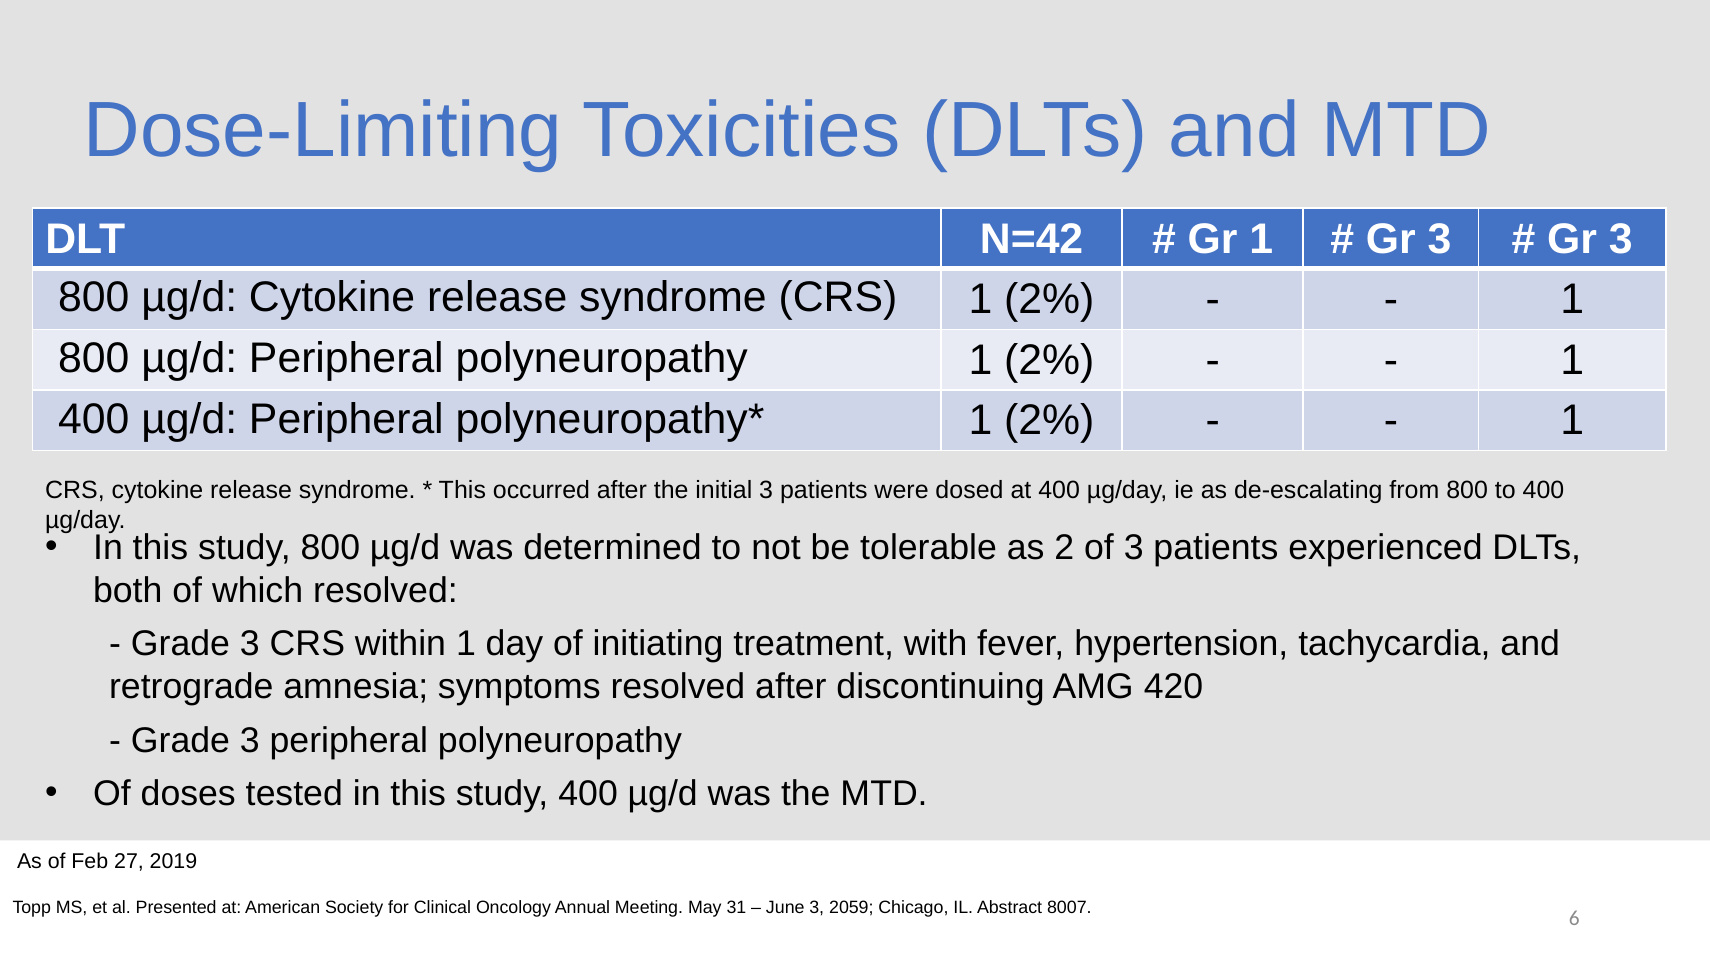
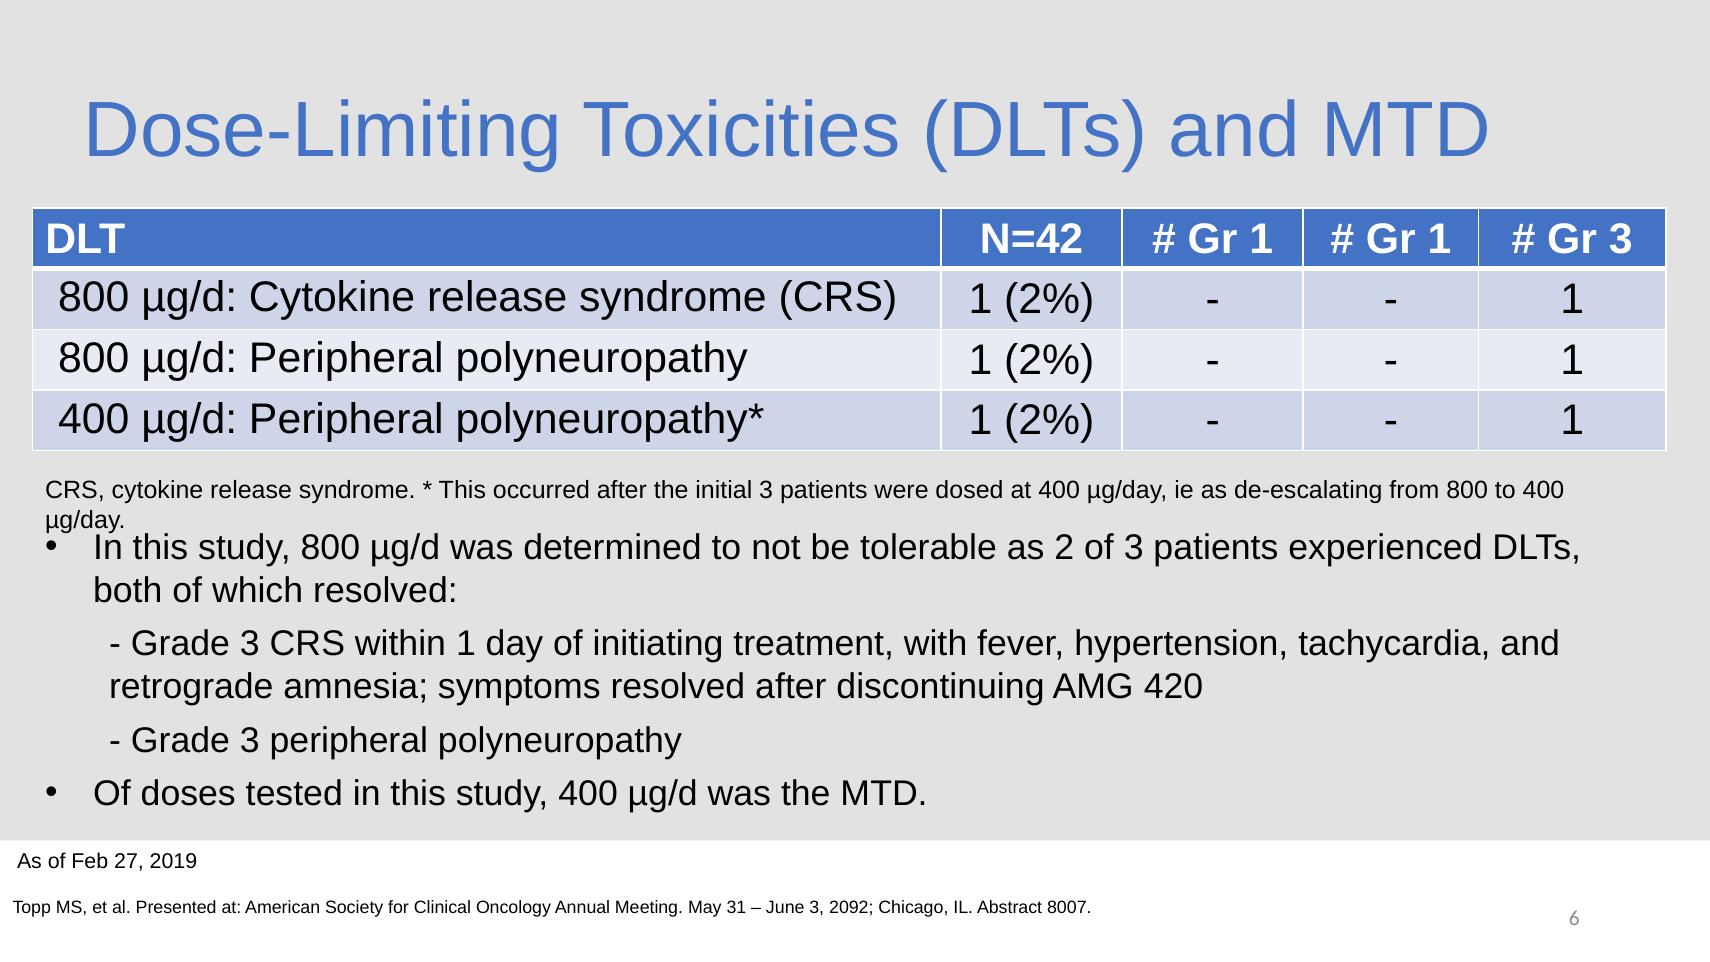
3 at (1439, 239): 3 -> 1
2059: 2059 -> 2092
